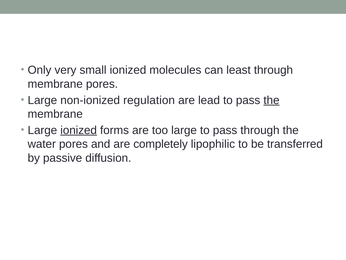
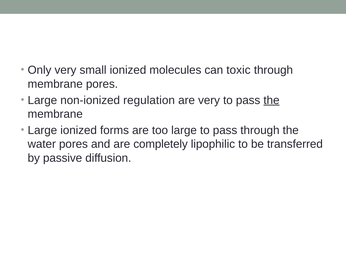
least: least -> toxic
are lead: lead -> very
ionized at (79, 130) underline: present -> none
